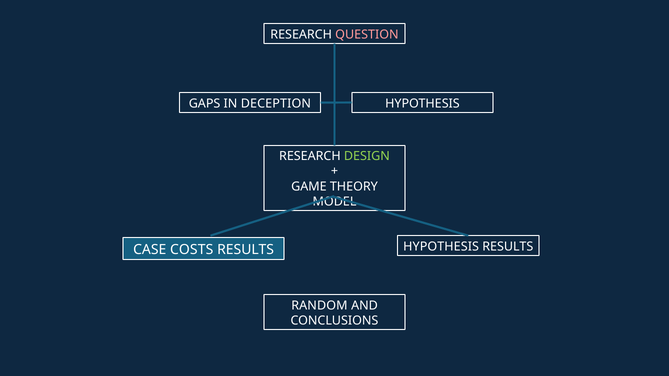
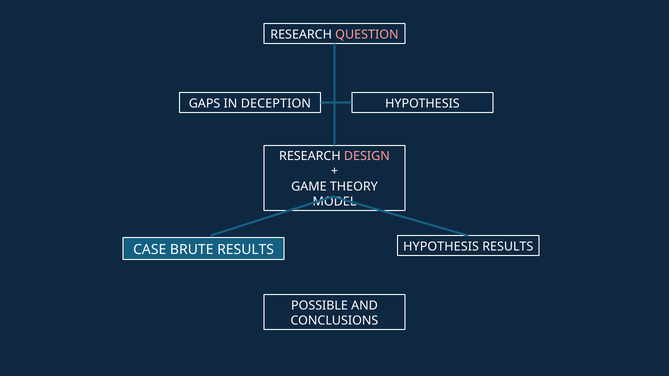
DESIGN colour: light green -> pink
COSTS: COSTS -> BRUTE
RANDOM: RANDOM -> POSSIBLE
